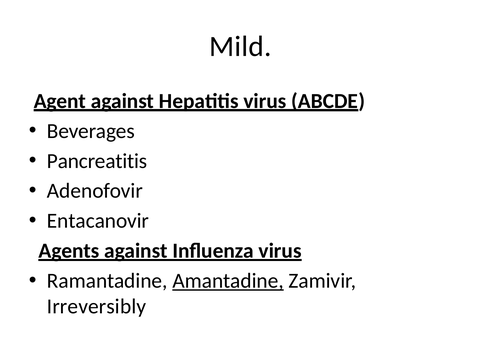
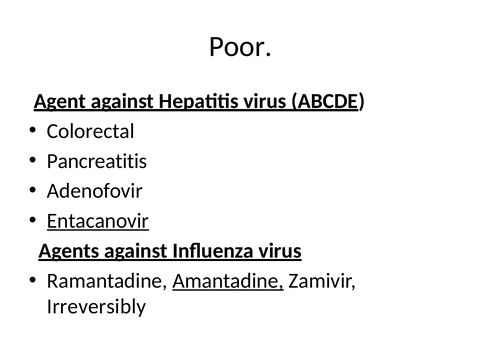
Mild: Mild -> Poor
Beverages: Beverages -> Colorectal
Entacanovir underline: none -> present
